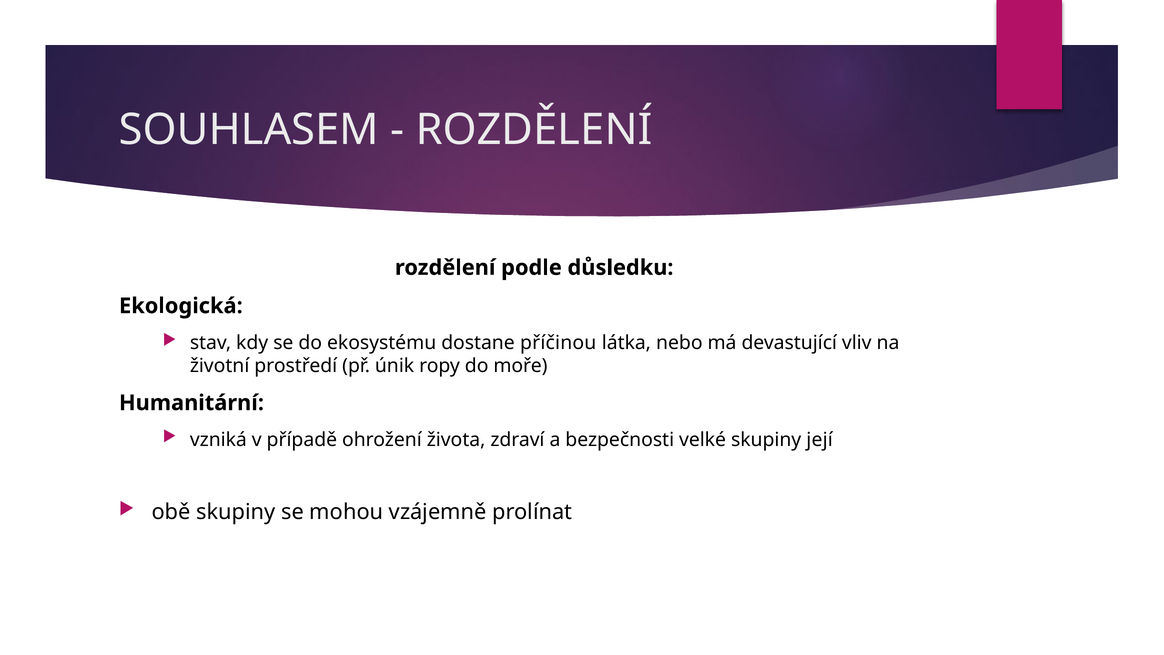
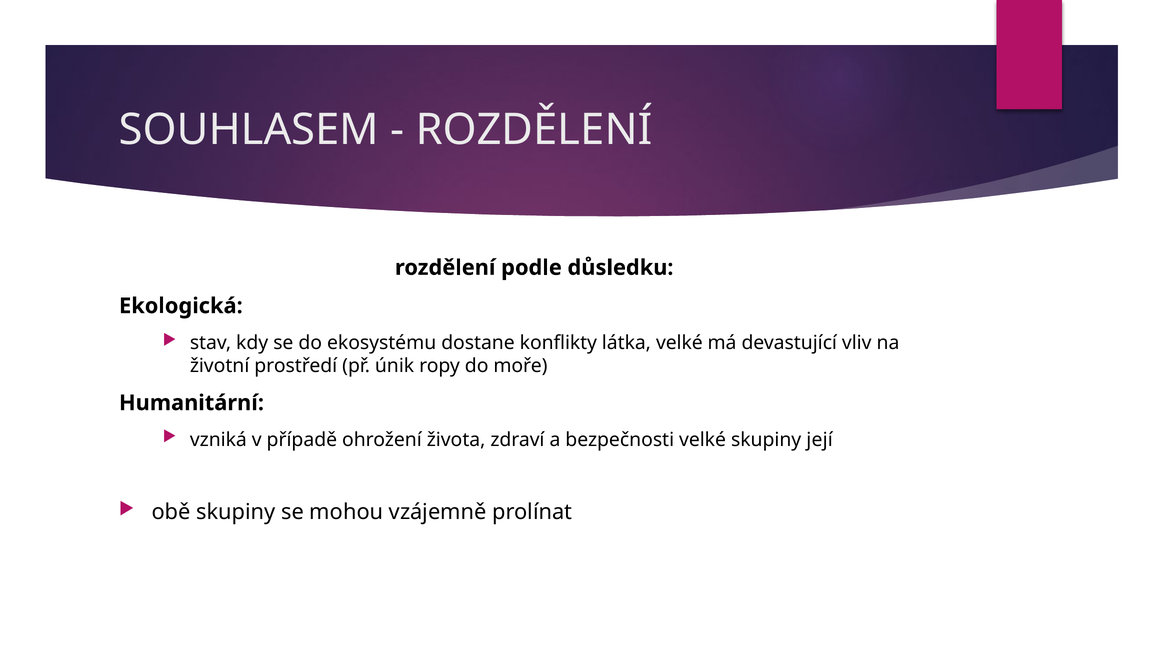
příčinou: příčinou -> konflikty
látka nebo: nebo -> velké
